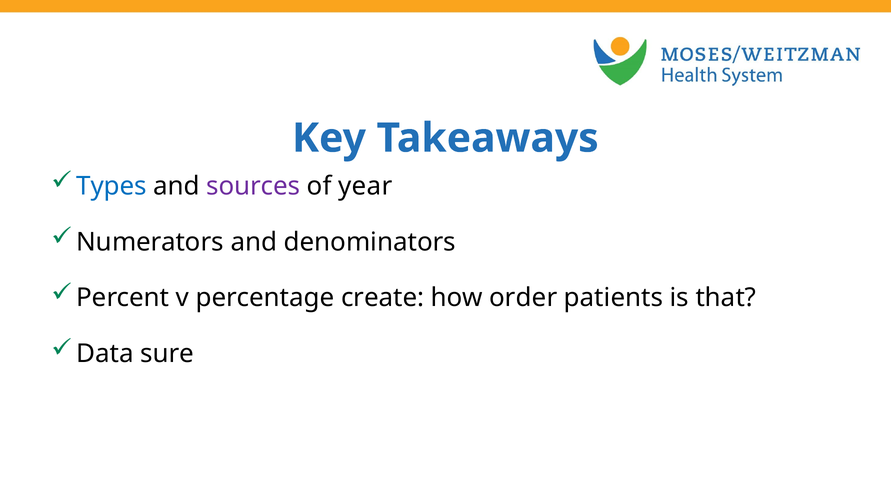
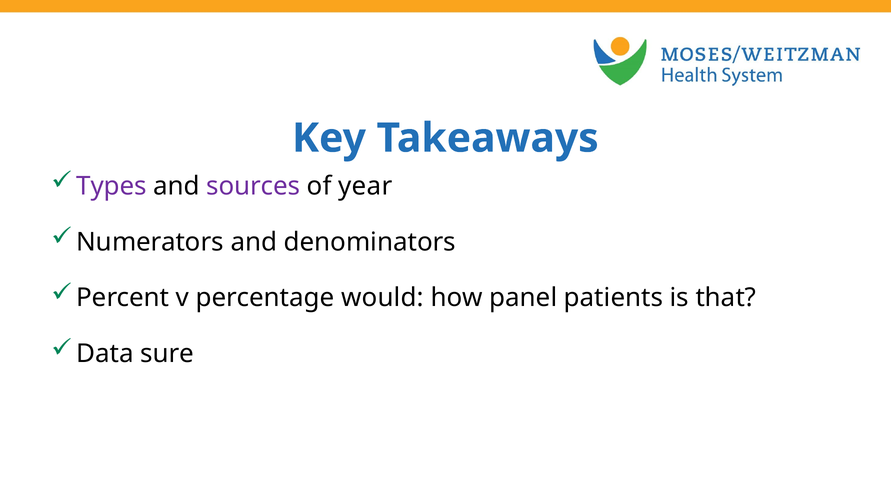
Types colour: blue -> purple
create: create -> would
order: order -> panel
